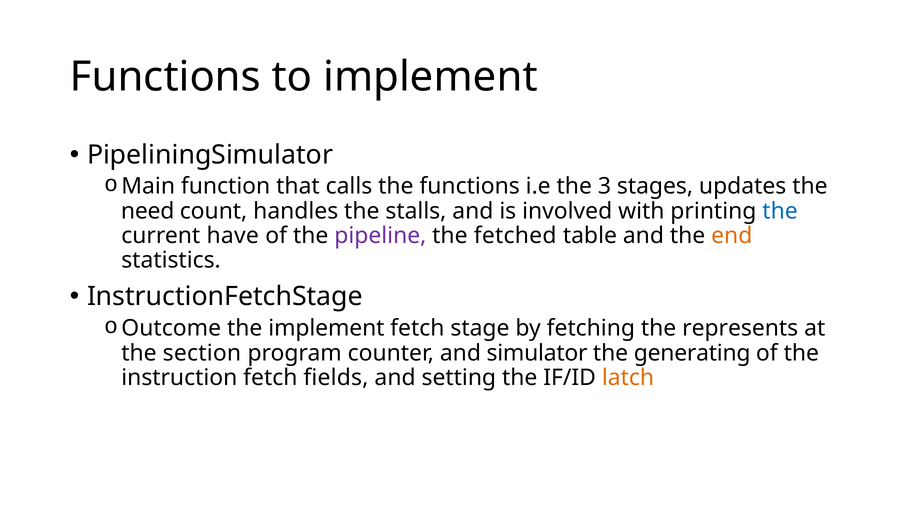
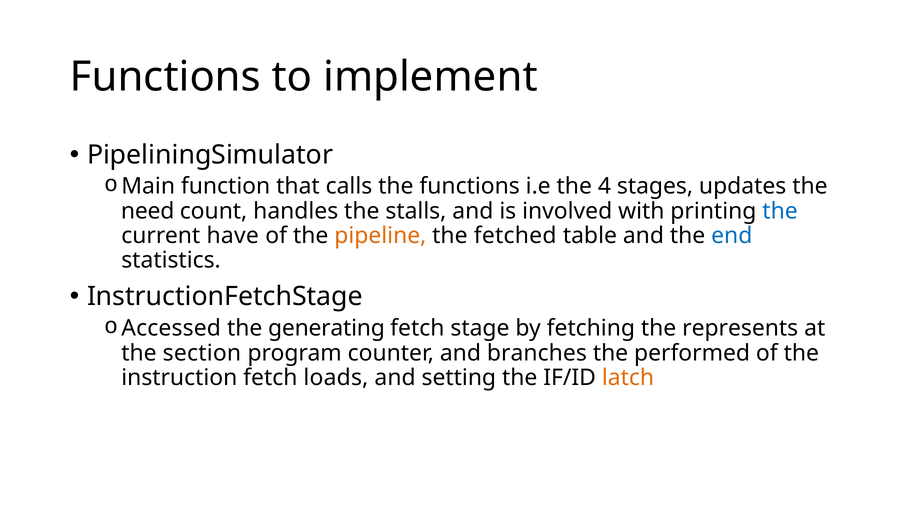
3: 3 -> 4
pipeline colour: purple -> orange
end colour: orange -> blue
Outcome: Outcome -> Accessed
the implement: implement -> generating
simulator: simulator -> branches
generating: generating -> performed
fields: fields -> loads
